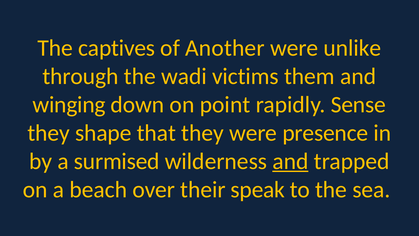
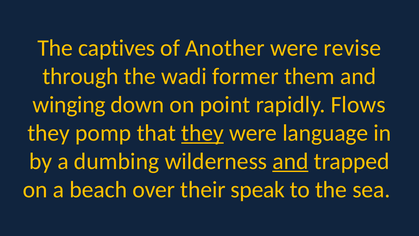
unlike: unlike -> revise
victims: victims -> former
Sense: Sense -> Flows
shape: shape -> pomp
they at (203, 133) underline: none -> present
presence: presence -> language
surmised: surmised -> dumbing
